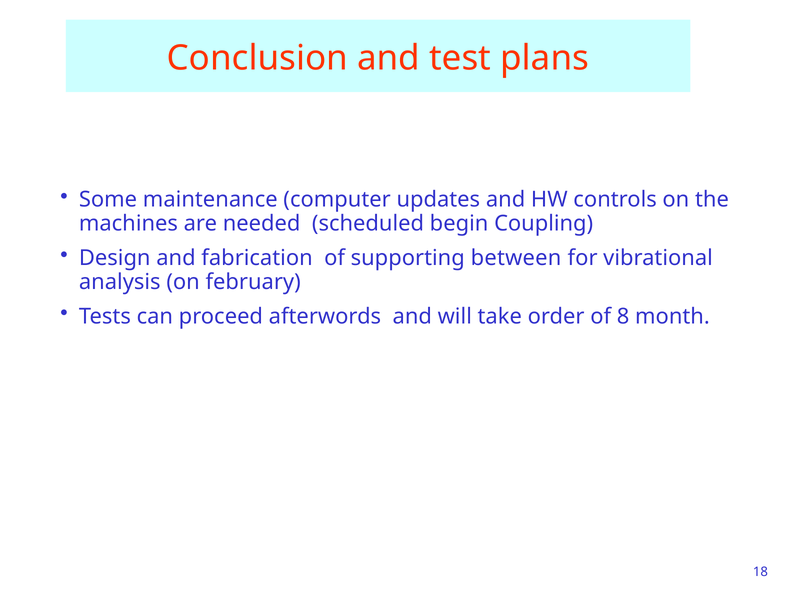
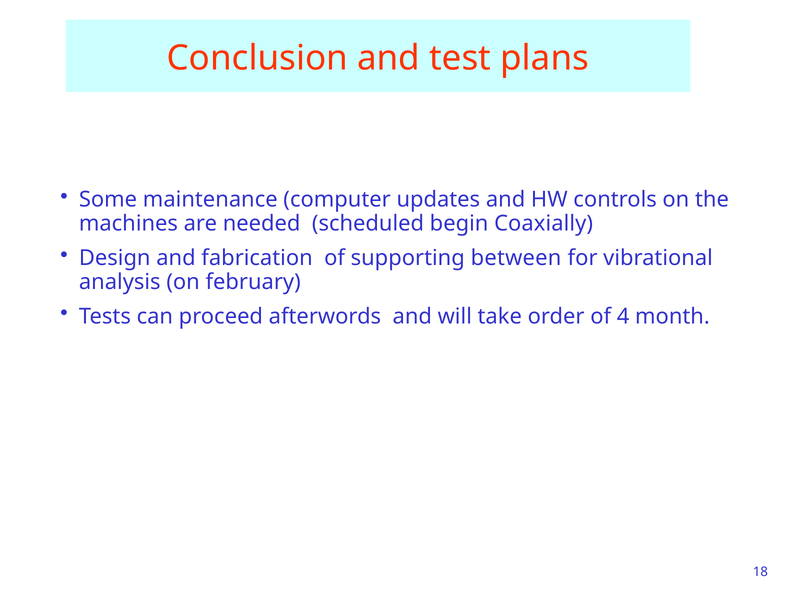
Coupling: Coupling -> Coaxially
8: 8 -> 4
